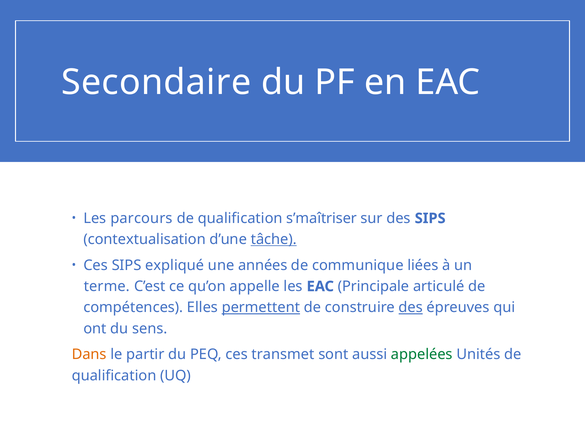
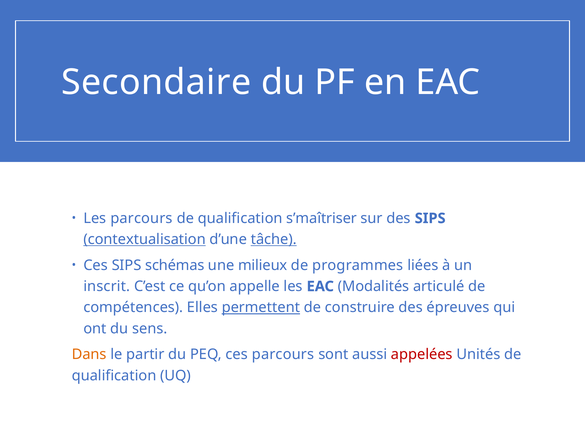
contextualisation underline: none -> present
expliqué: expliqué -> schémas
années: années -> milieux
communique: communique -> programmes
terme: terme -> inscrit
Principale: Principale -> Modalités
des at (411, 307) underline: present -> none
ces transmet: transmet -> parcours
appelées colour: green -> red
